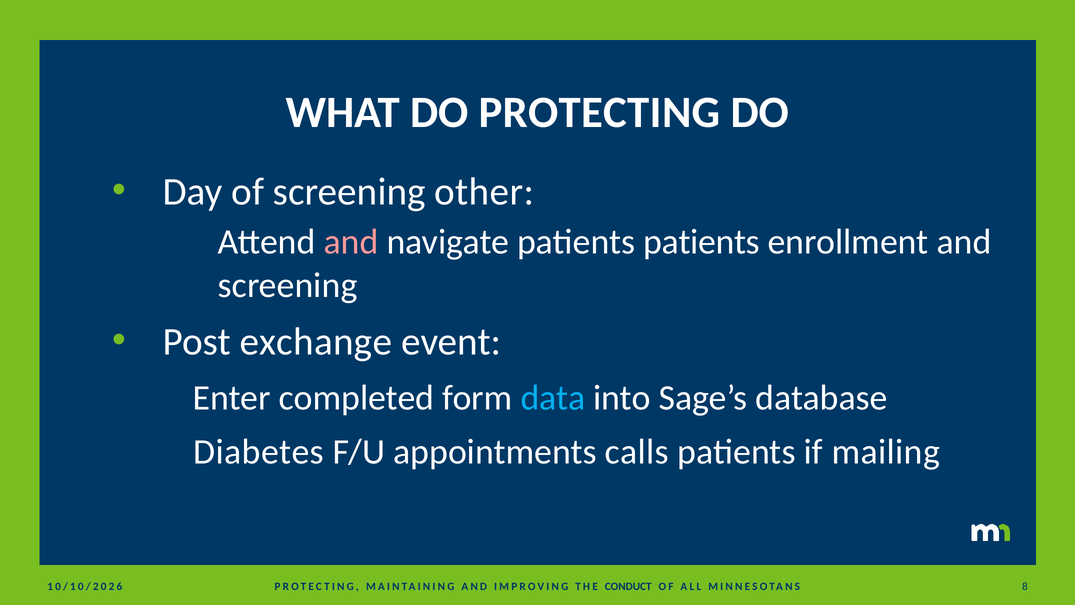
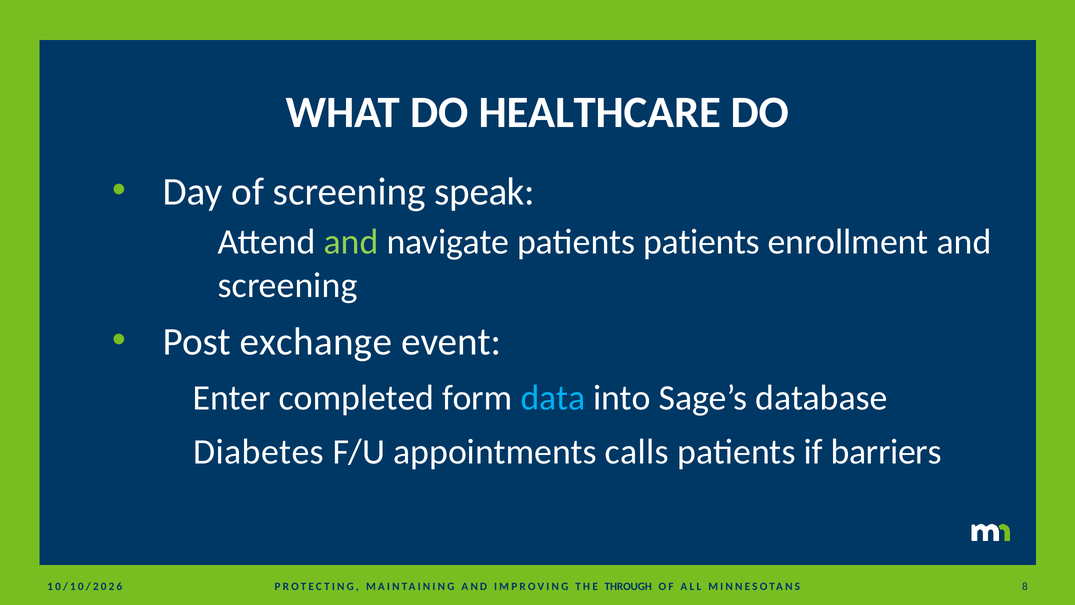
DO PROTECTING: PROTECTING -> HEALTHCARE
other: other -> speak
and at (351, 242) colour: pink -> light green
mailing: mailing -> barriers
CONDUCT: CONDUCT -> THROUGH
